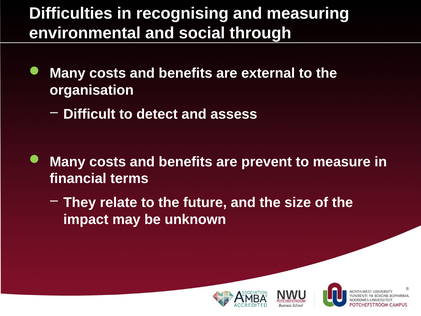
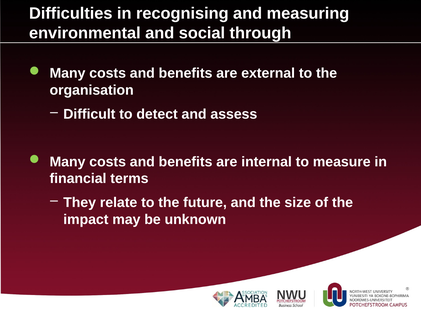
prevent: prevent -> internal
